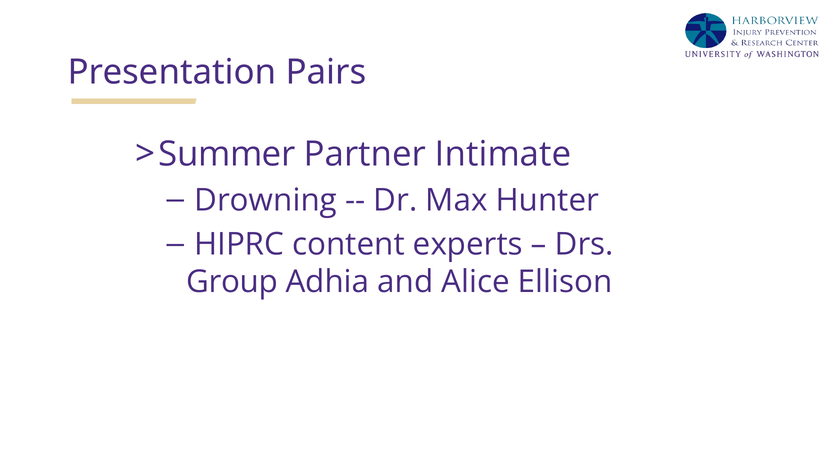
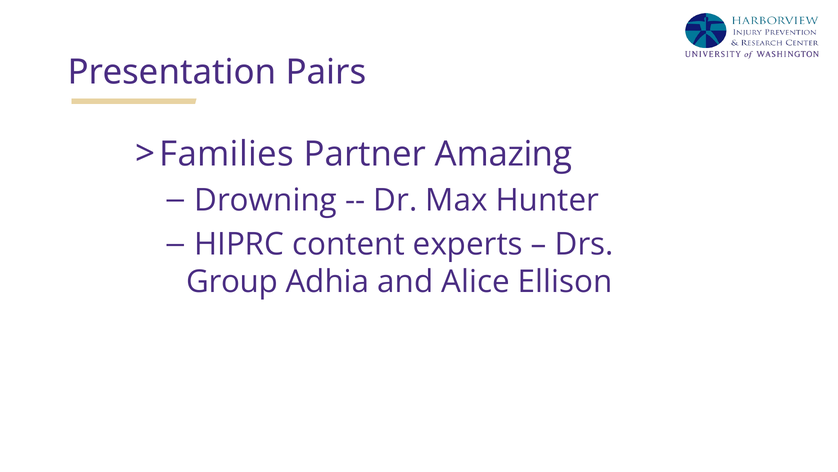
Summer: Summer -> Families
Intimate: Intimate -> Amazing
